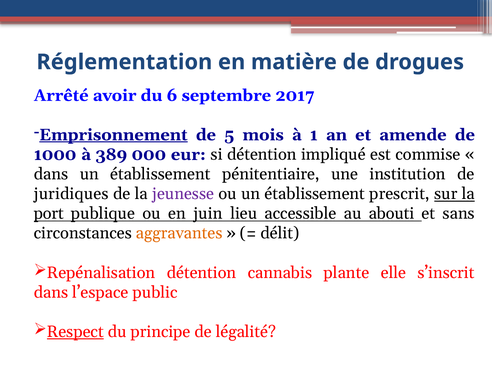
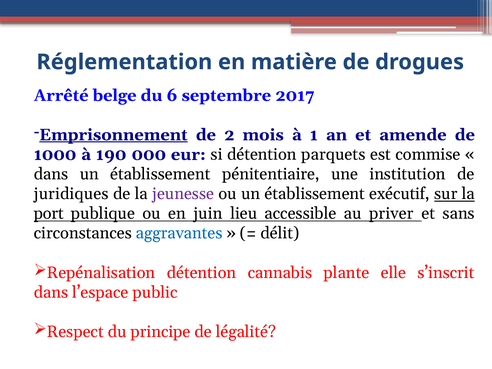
avoir: avoir -> belge
5: 5 -> 2
389: 389 -> 190
impliqué: impliqué -> parquets
prescrit: prescrit -> exécutif
abouti: abouti -> priver
aggravantes colour: orange -> blue
Respect underline: present -> none
